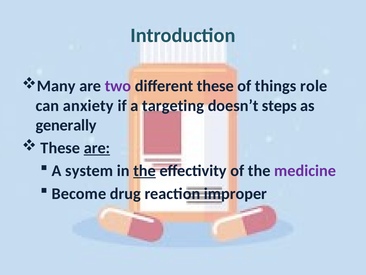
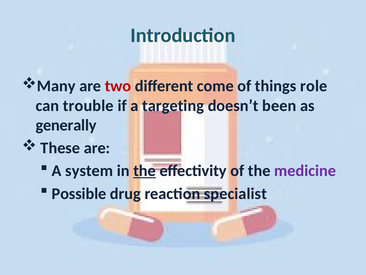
two colour: purple -> red
different these: these -> come
anxiety: anxiety -> trouble
steps: steps -> been
are at (97, 148) underline: present -> none
Become: Become -> Possible
improper: improper -> specialist
